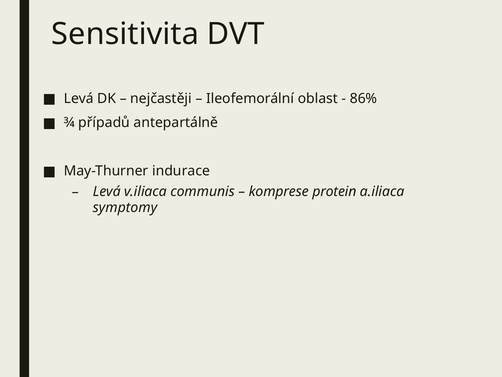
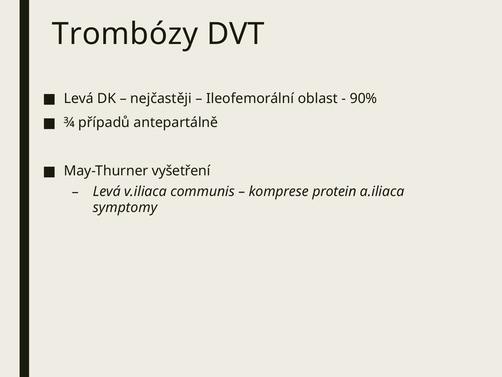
Sensitivita: Sensitivita -> Trombózy
86%: 86% -> 90%
indurace: indurace -> vyšetření
